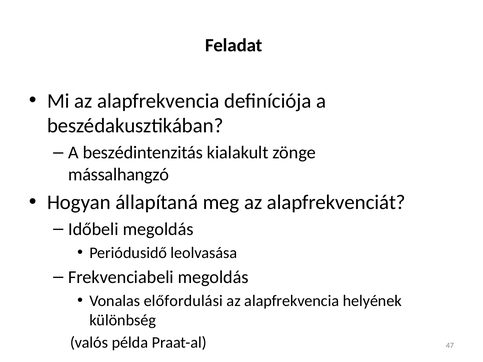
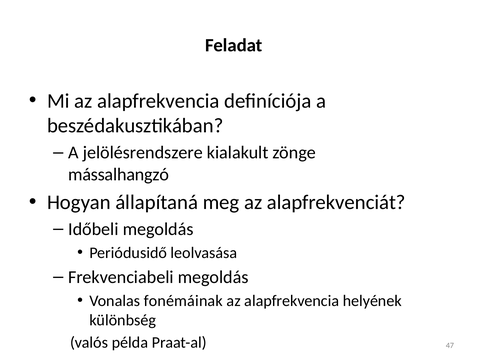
beszédintenzitás: beszédintenzitás -> jelölésrendszere
előfordulási: előfordulási -> fonémáinak
